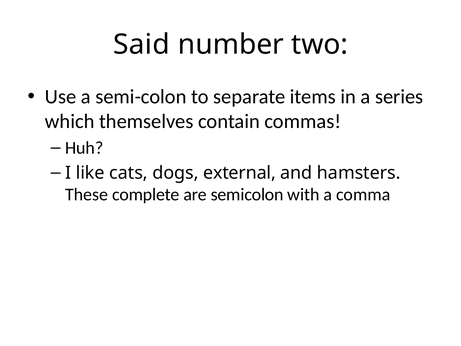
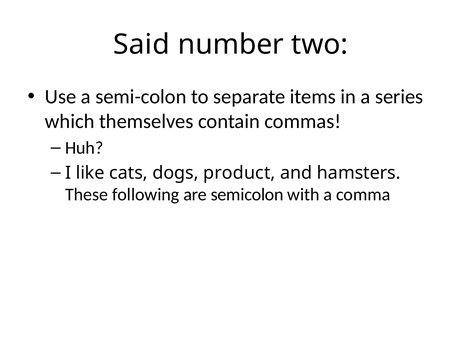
external: external -> product
complete: complete -> following
